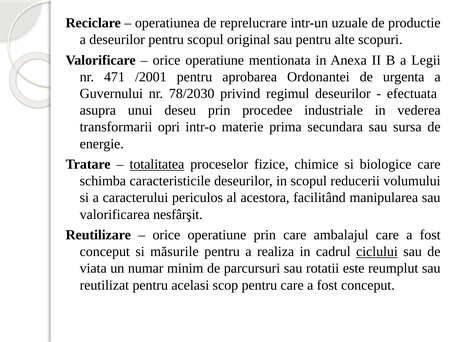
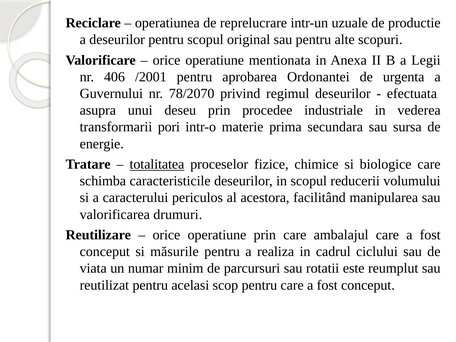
471: 471 -> 406
78/2030: 78/2030 -> 78/2070
opri: opri -> pori
nesfârşit: nesfârşit -> drumuri
ciclului underline: present -> none
